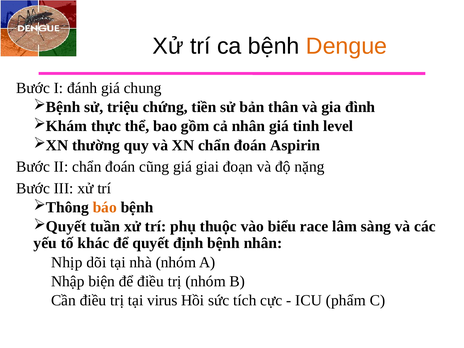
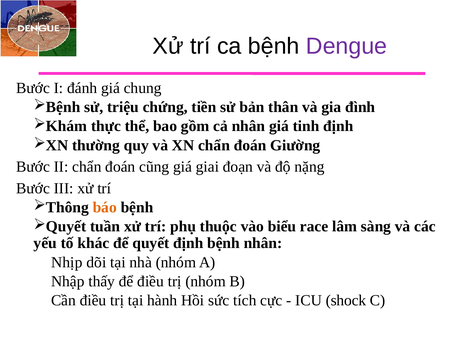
Dengue colour: orange -> purple
tinh level: level -> định
Aspirin: Aspirin -> Giường
biện: biện -> thấy
virus: virus -> hành
phẩm: phẩm -> shock
